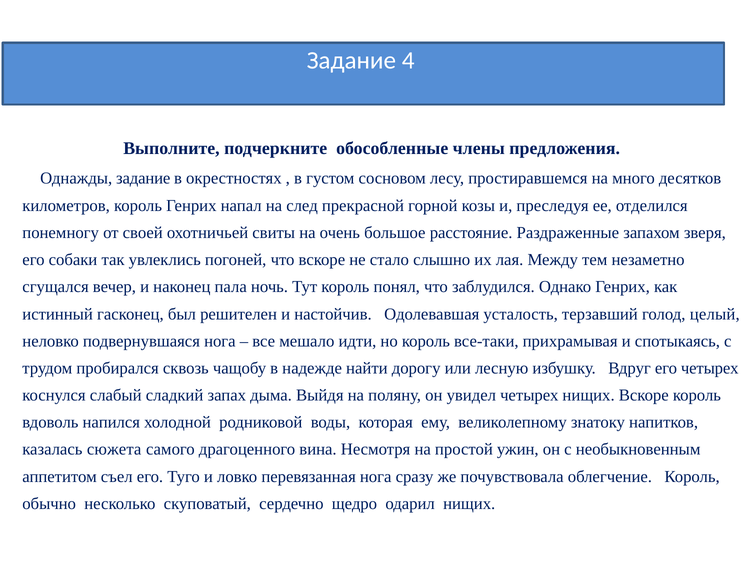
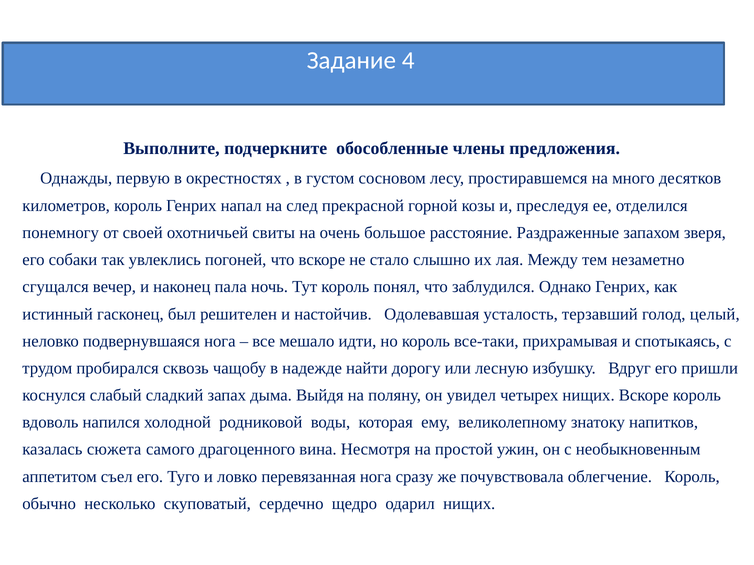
Однажды задание: задание -> первую
его четырех: четырех -> пришли
